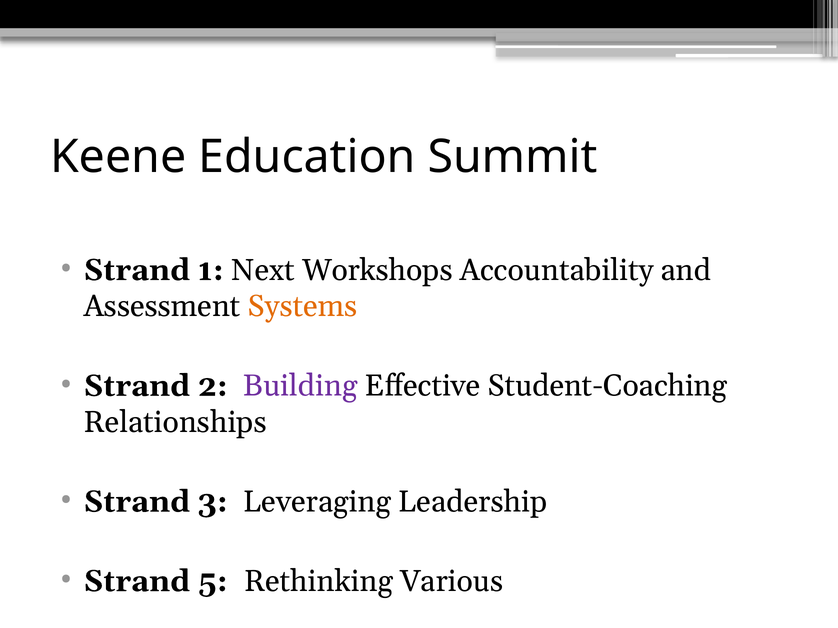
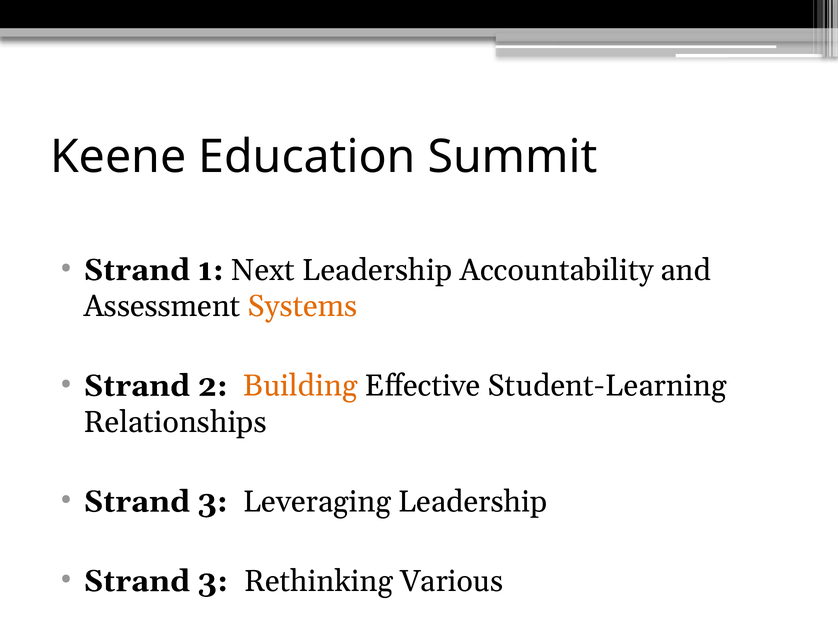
Next Workshops: Workshops -> Leadership
Building colour: purple -> orange
Student-Coaching: Student-Coaching -> Student-Learning
5 at (213, 582): 5 -> 3
